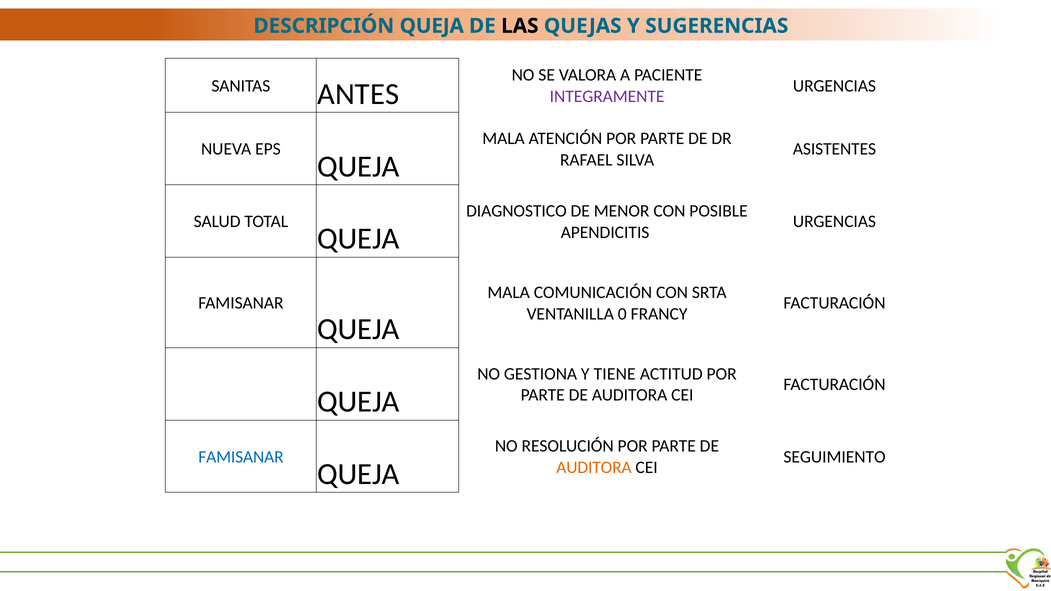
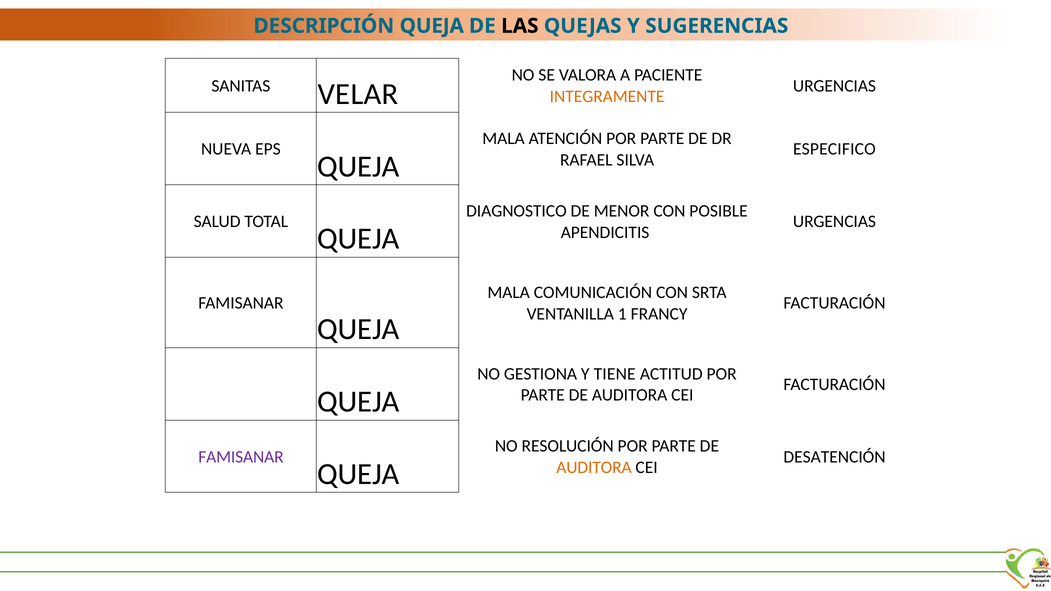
ANTES: ANTES -> VELAR
INTEGRAMENTE colour: purple -> orange
ASISTENTES: ASISTENTES -> ESPECIFICO
0: 0 -> 1
FAMISANAR at (241, 457) colour: blue -> purple
SEGUIMIENTO: SEGUIMIENTO -> DESATENCIÓN
